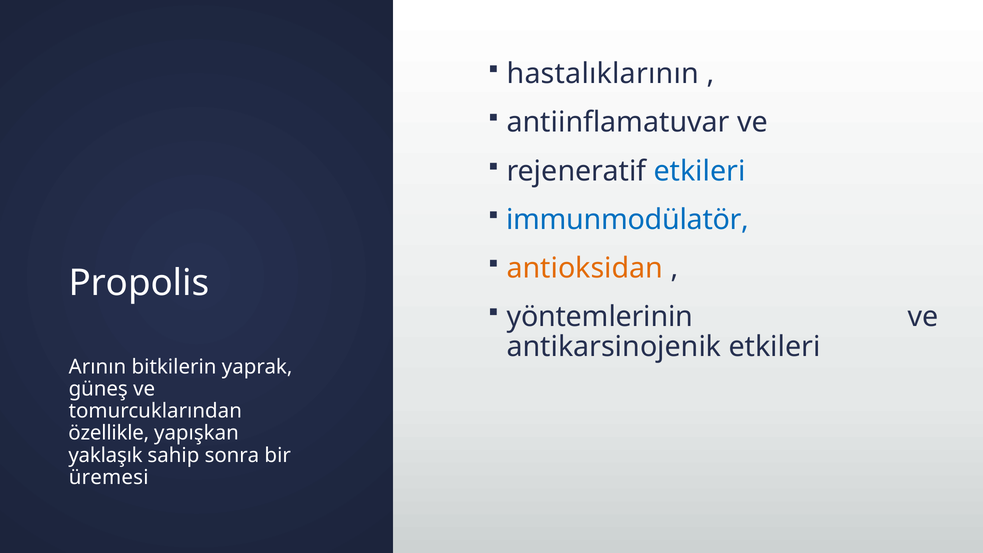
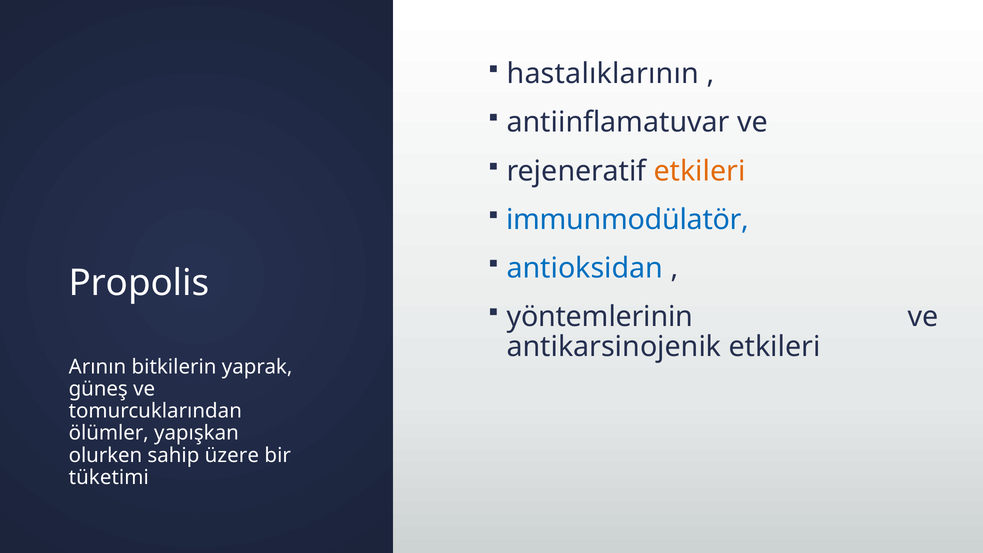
etkileri at (700, 171) colour: blue -> orange
antioksidan colour: orange -> blue
özellikle: özellikle -> ölümler
yaklaşık: yaklaşık -> olurken
sonra: sonra -> üzere
üremesi: üremesi -> tüketimi
